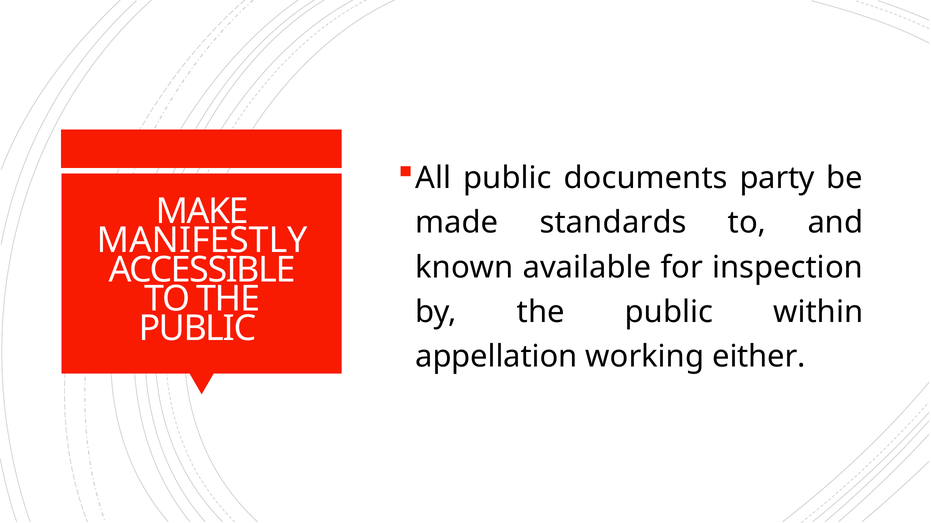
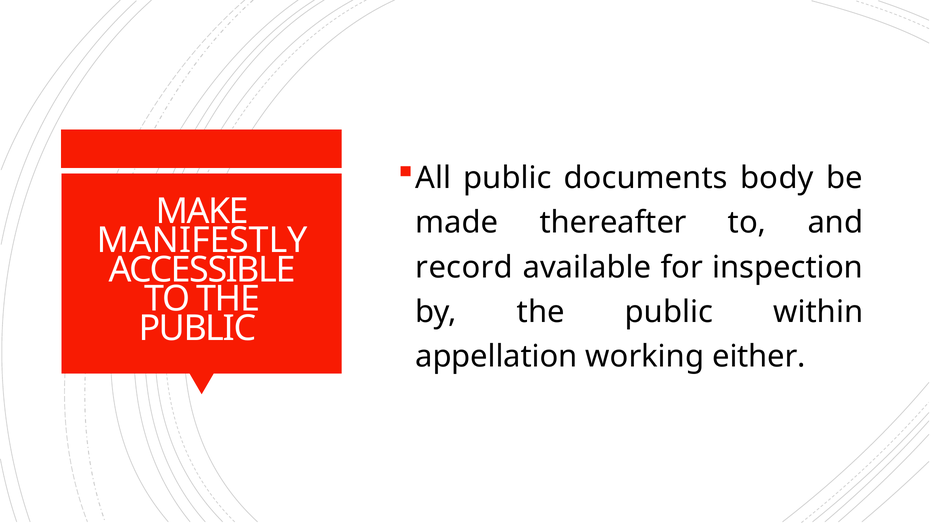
party: party -> body
standards: standards -> thereafter
known: known -> record
